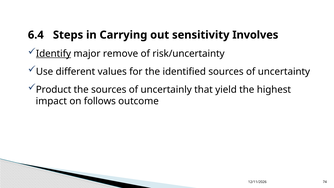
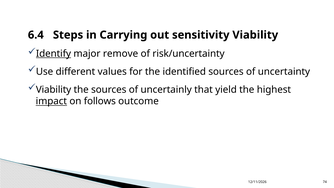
sensitivity Involves: Involves -> Viability
Product at (54, 90): Product -> Viability
impact underline: none -> present
